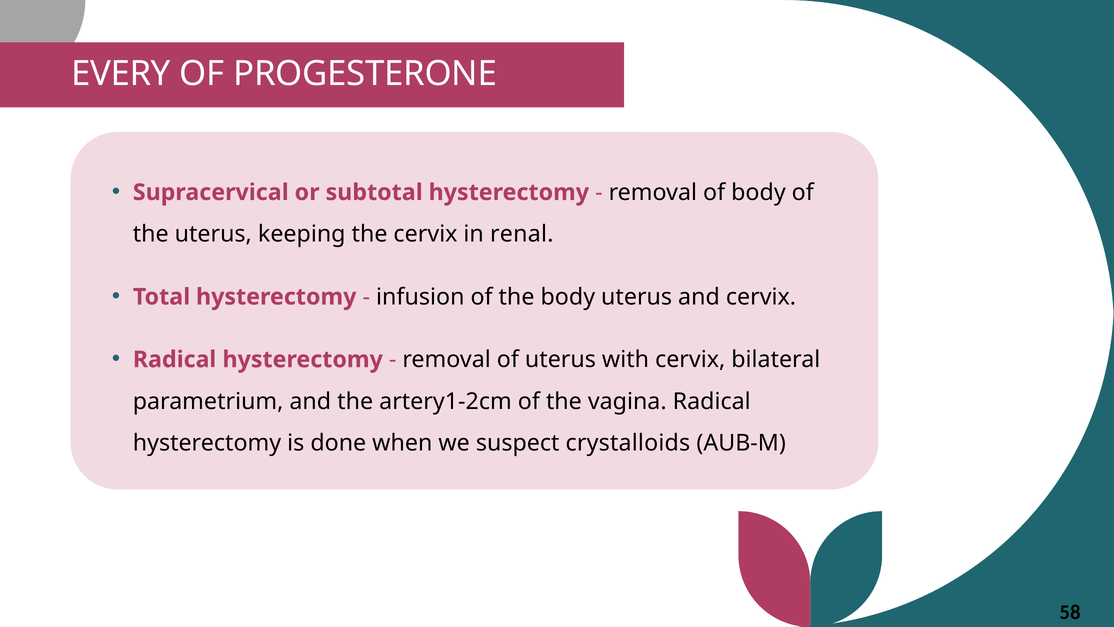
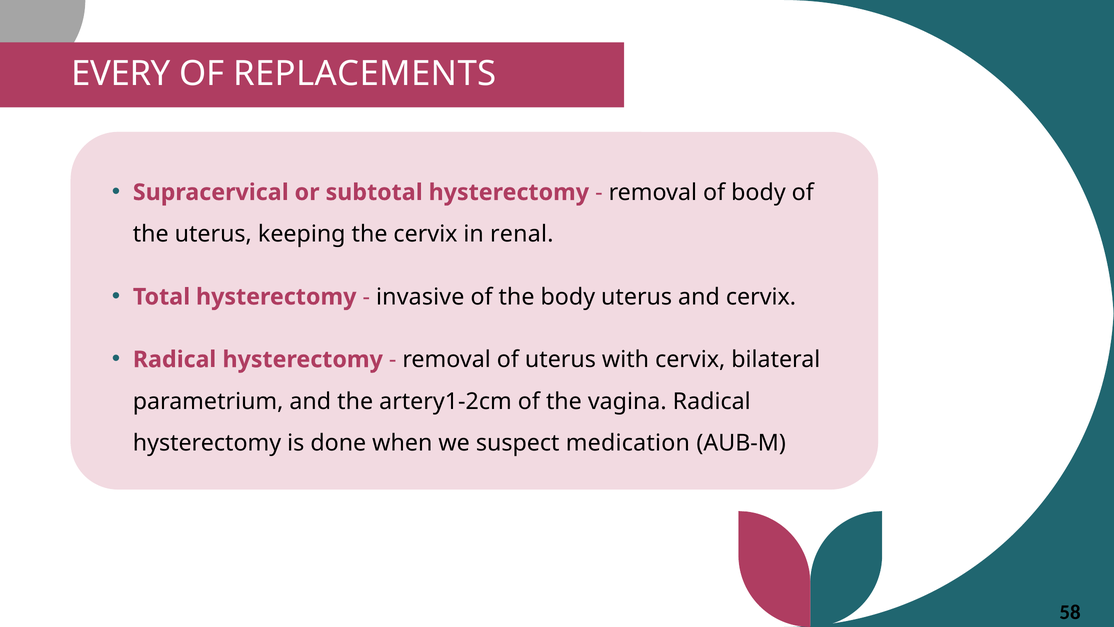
PROGESTERONE: PROGESTERONE -> REPLACEMENTS
infusion: infusion -> invasive
crystalloids: crystalloids -> medication
